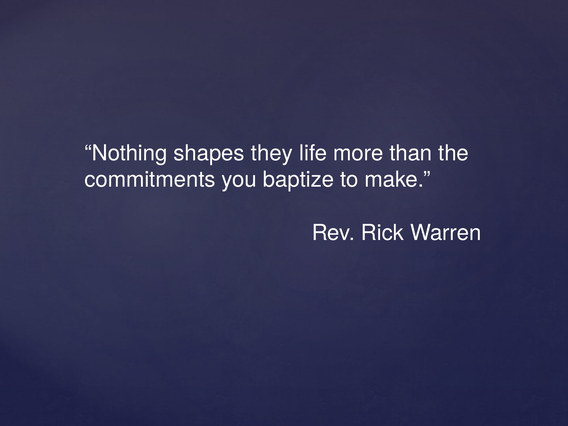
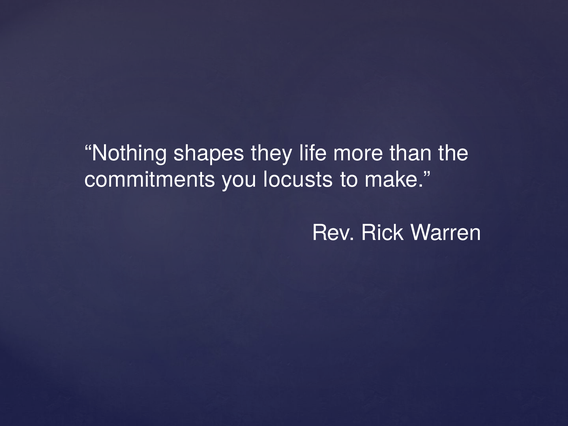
baptize: baptize -> locusts
